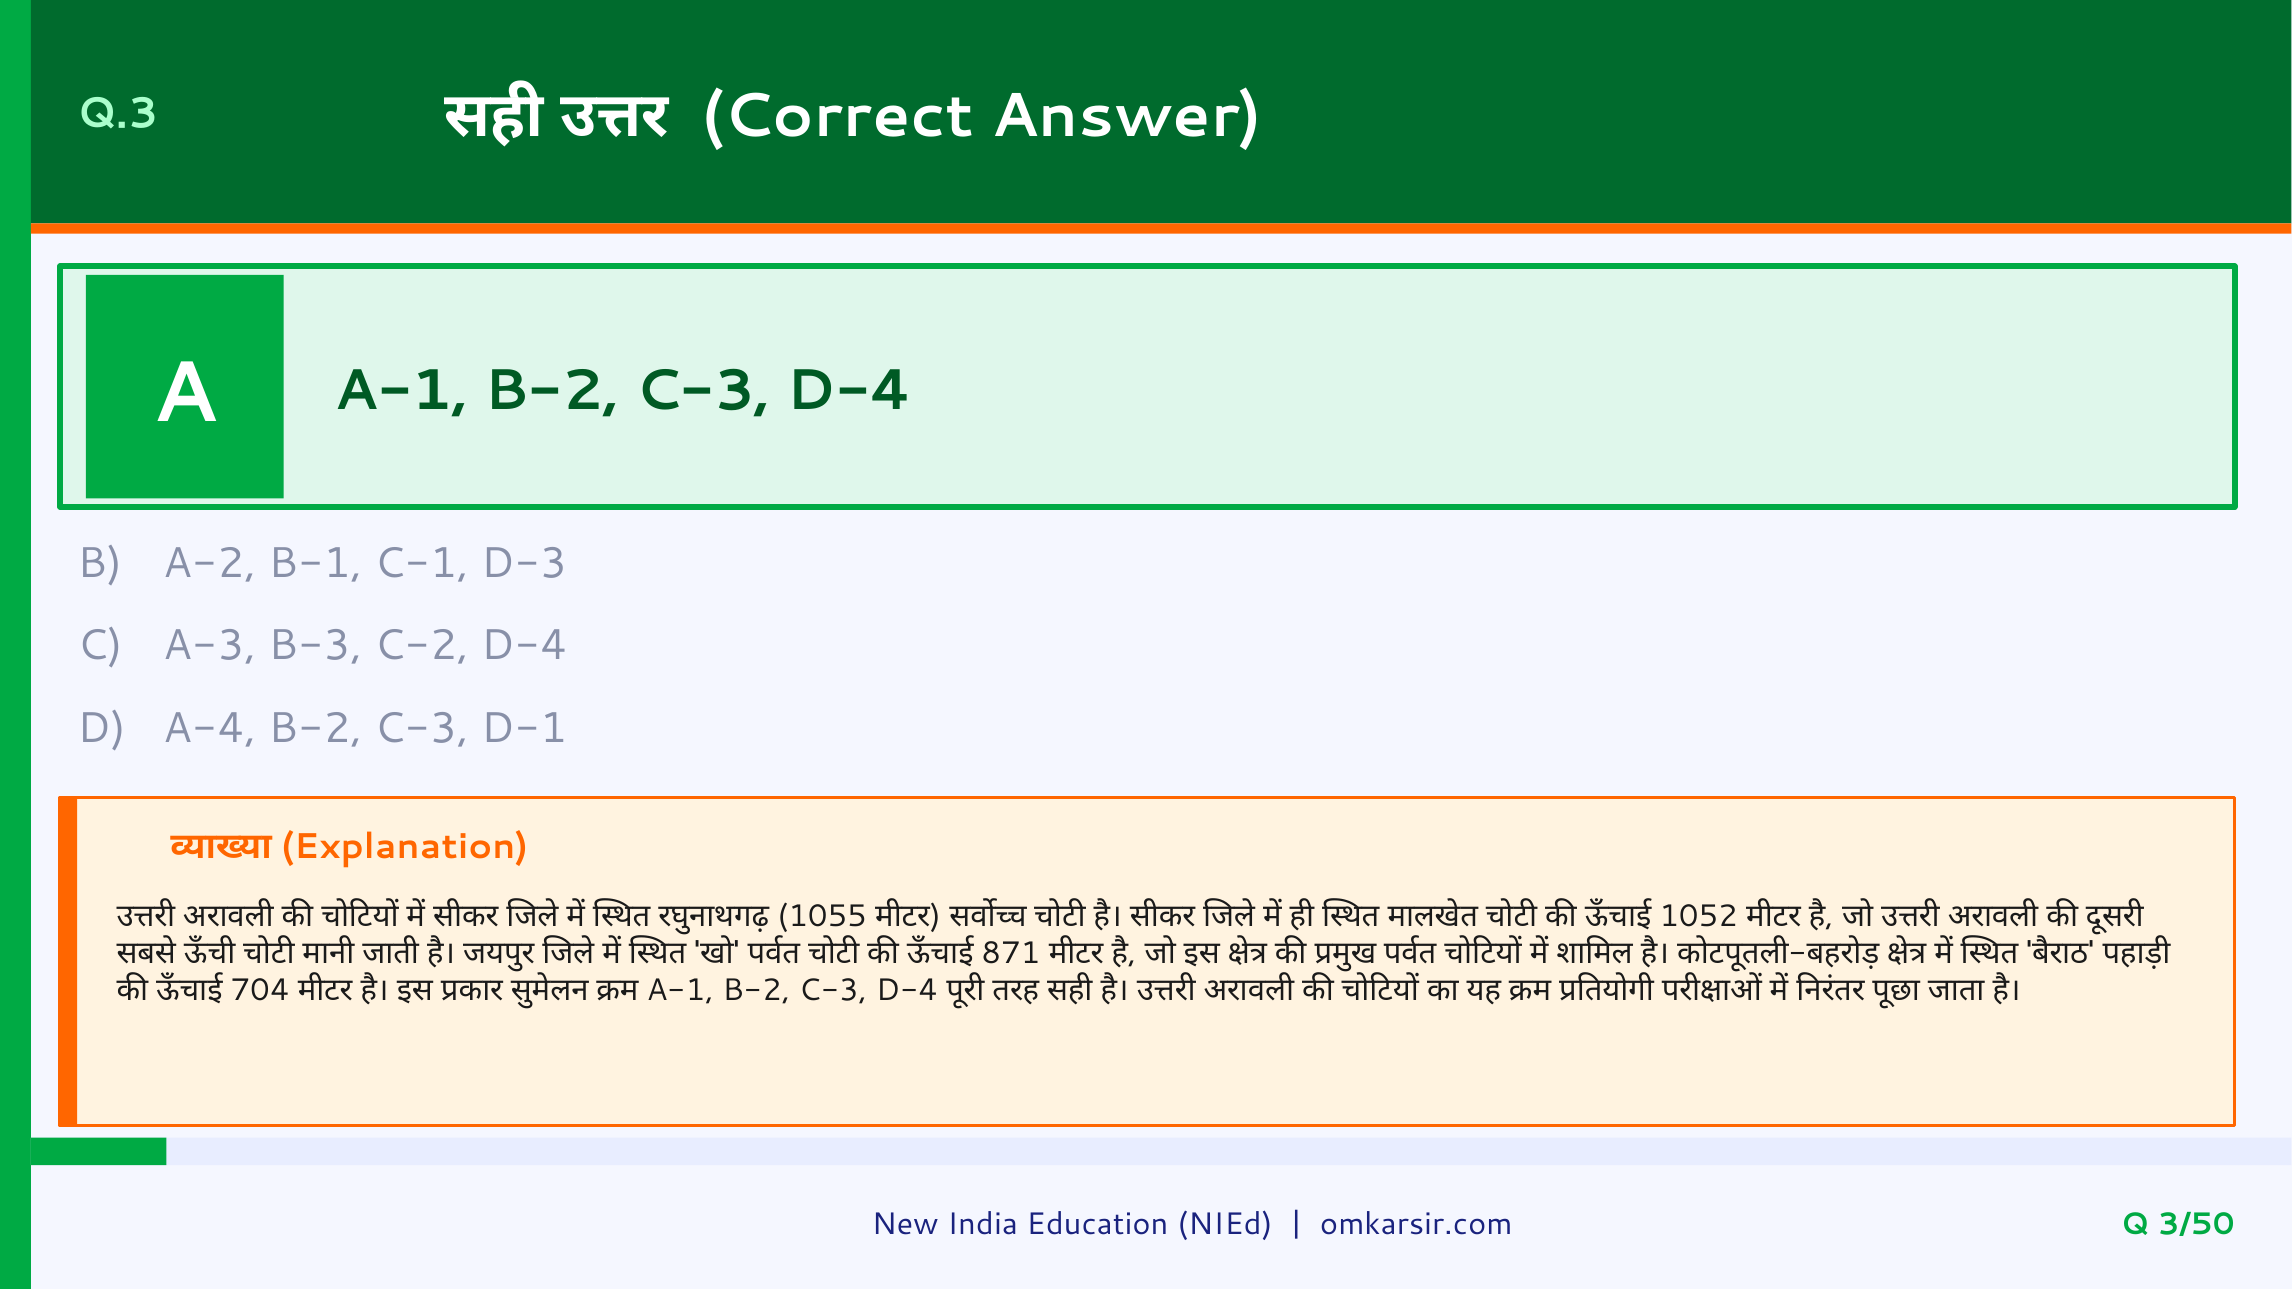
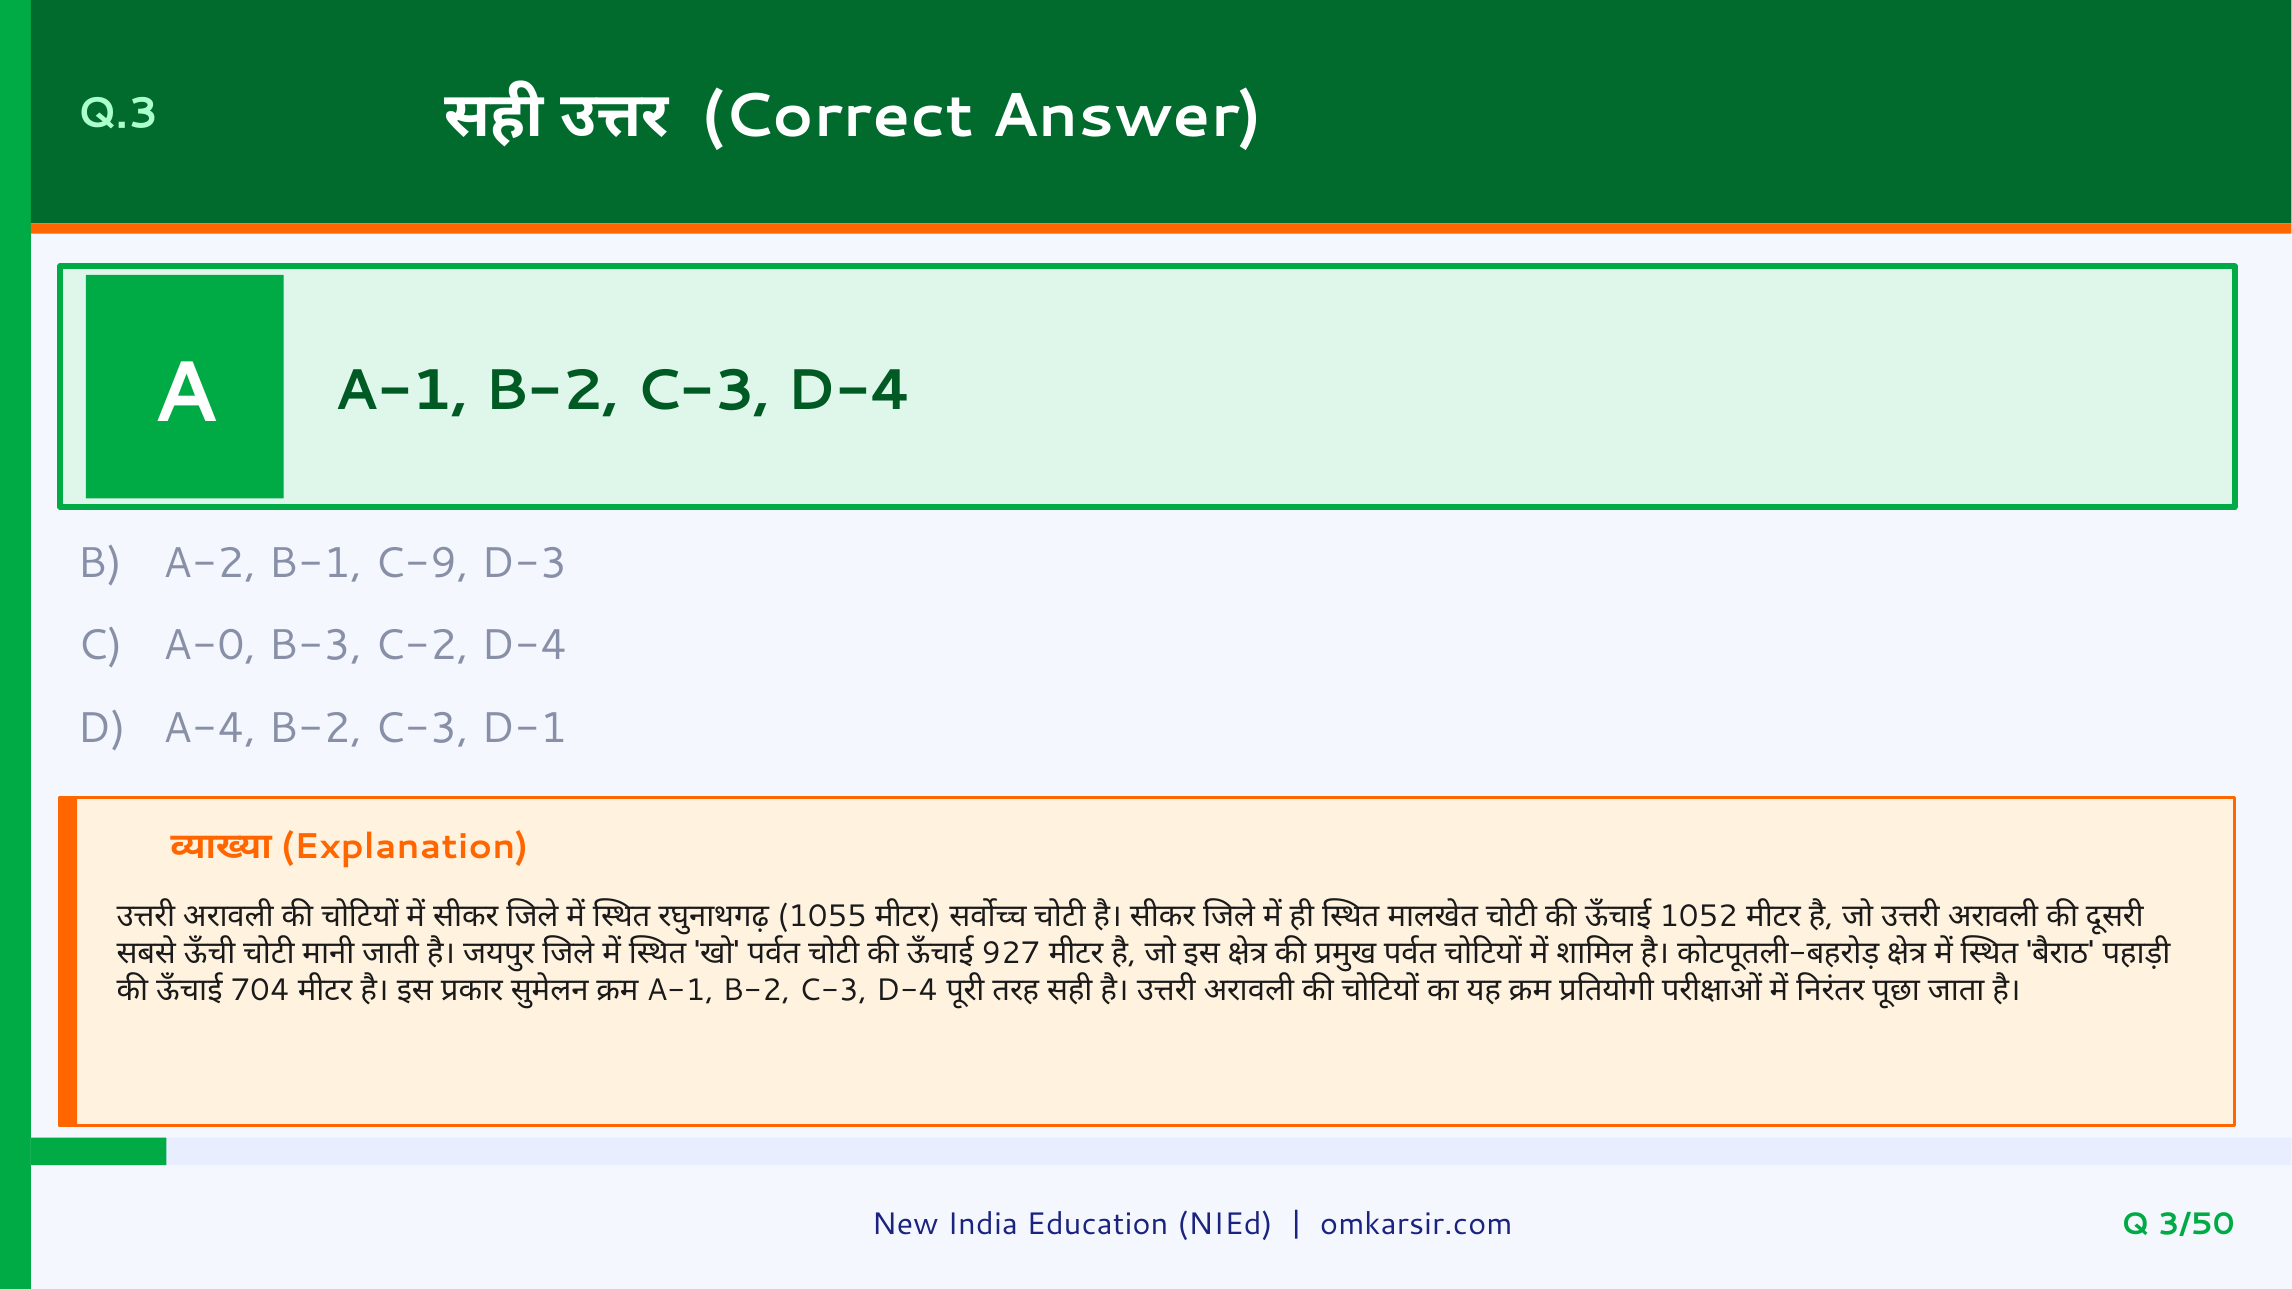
C-1: C-1 -> C-9
A-3: A-3 -> A-0
871: 871 -> 927
